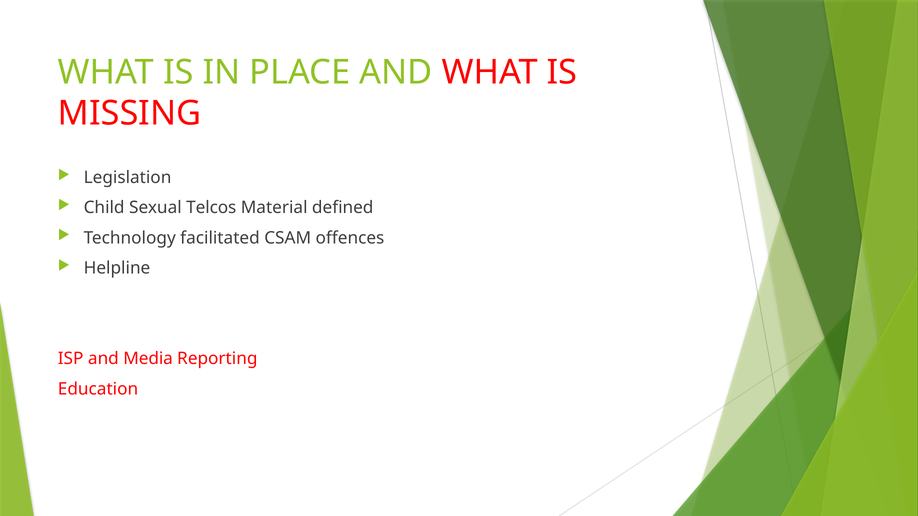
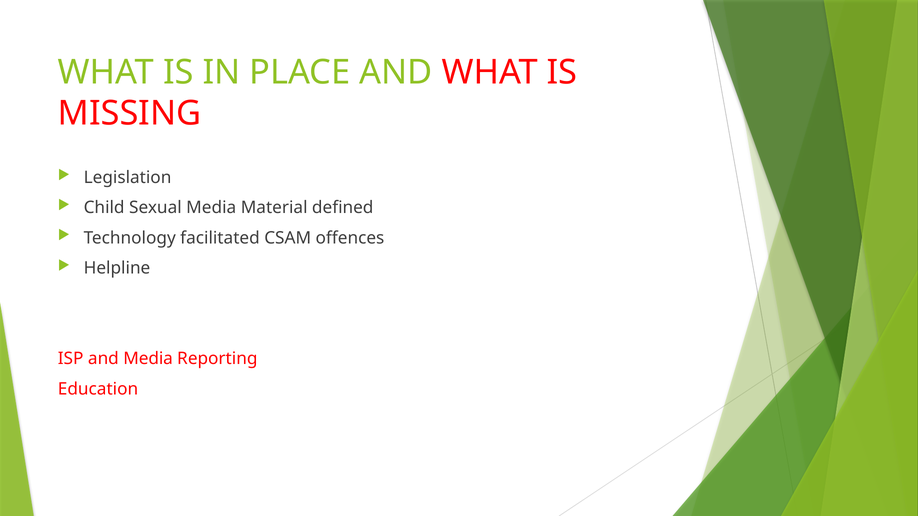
Sexual Telcos: Telcos -> Media
